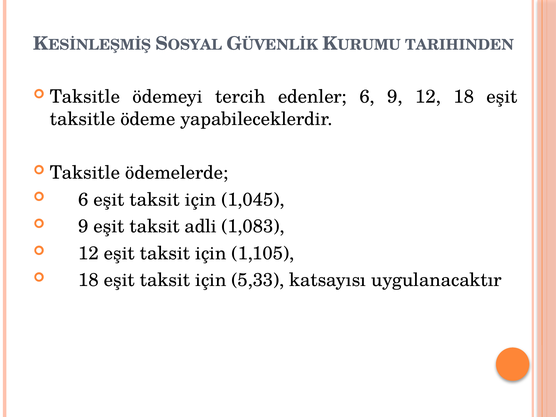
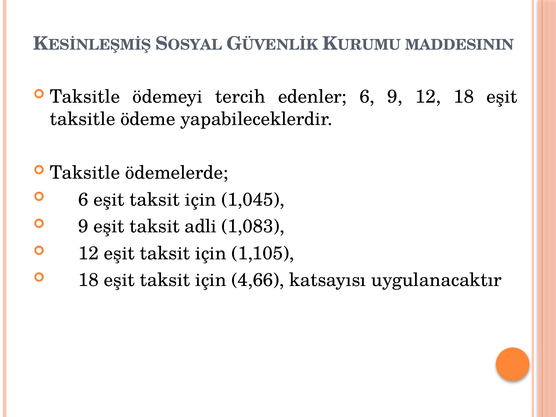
TARIHINDEN: TARIHINDEN -> MADDESININ
5,33: 5,33 -> 4,66
